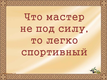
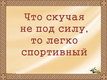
мастер: мастер -> скучая
